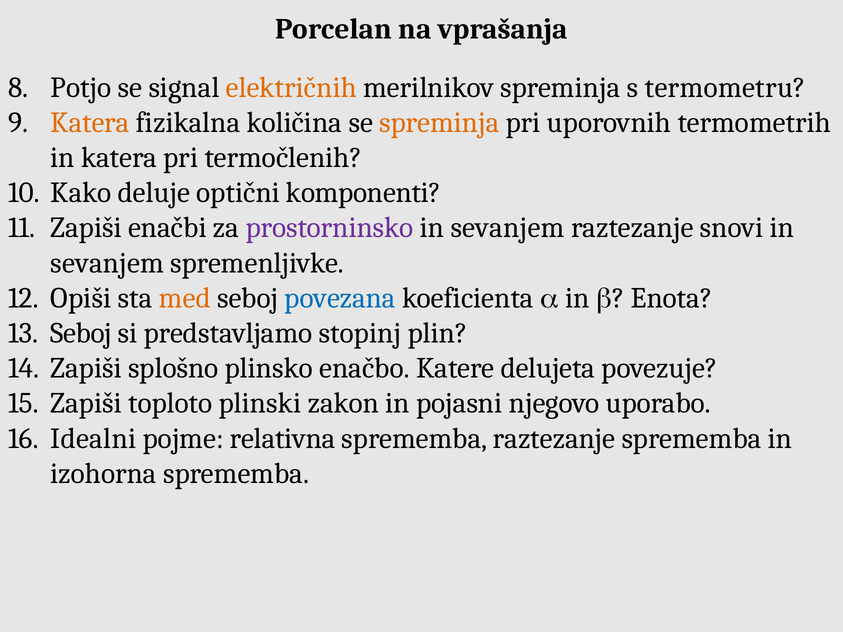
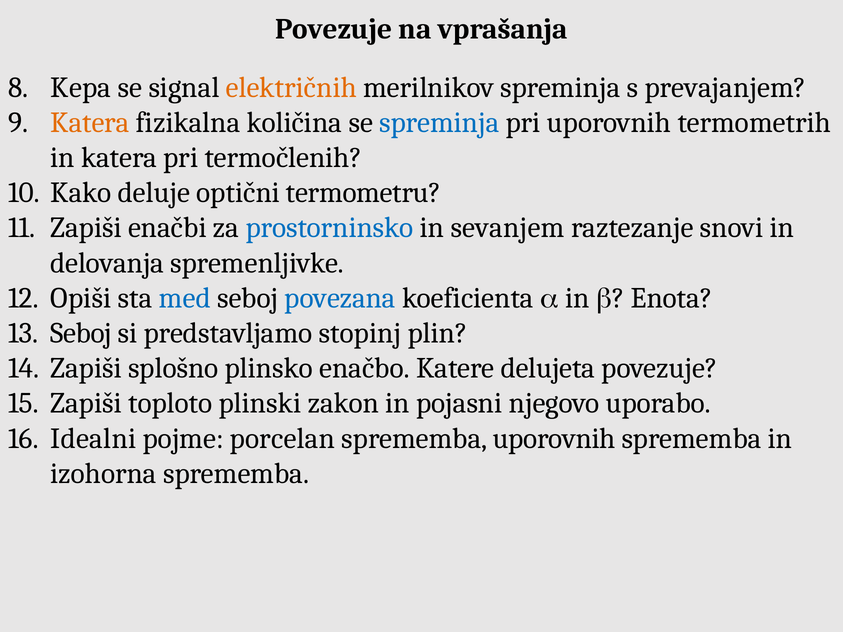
Porcelan at (334, 29): Porcelan -> Povezuje
Potjo: Potjo -> Kepa
termometru: termometru -> prevajanjem
spreminja at (439, 123) colour: orange -> blue
komponenti: komponenti -> termometru
prostorninsko colour: purple -> blue
sevanjem at (107, 263): sevanjem -> delovanja
med colour: orange -> blue
relativna: relativna -> porcelan
sprememba raztezanje: raztezanje -> uporovnih
